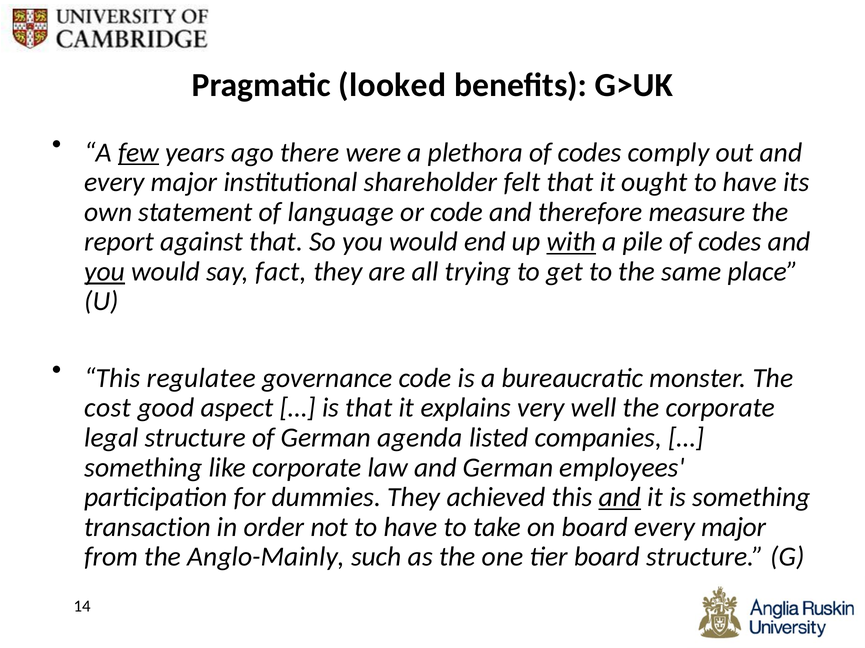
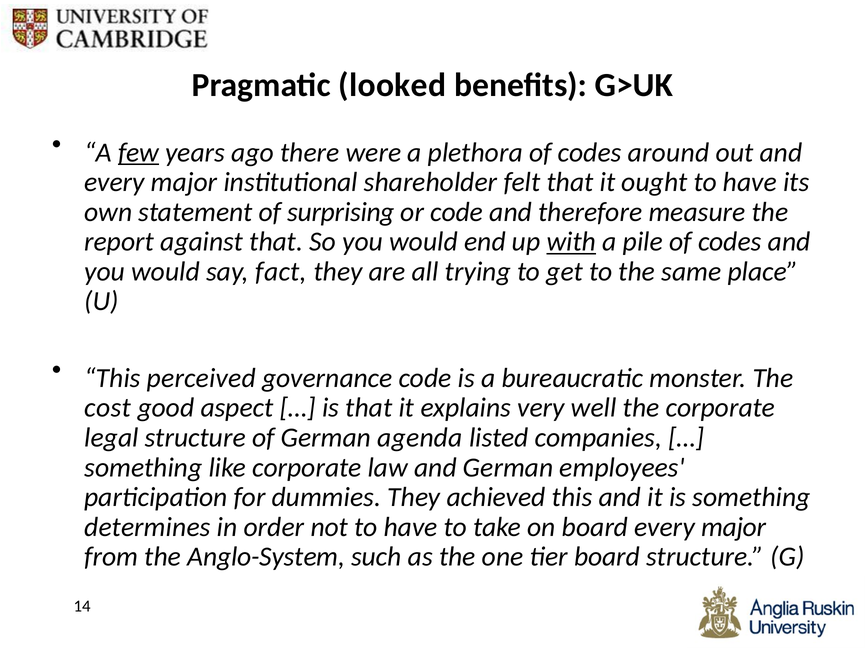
comply: comply -> around
language: language -> surprising
you at (105, 272) underline: present -> none
regulatee: regulatee -> perceived
and at (620, 498) underline: present -> none
transaction: transaction -> determines
Anglo-Mainly: Anglo-Mainly -> Anglo-System
